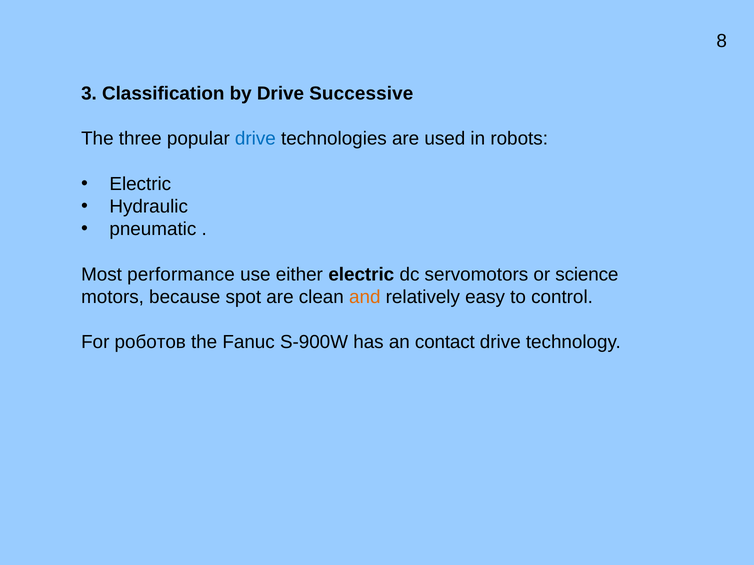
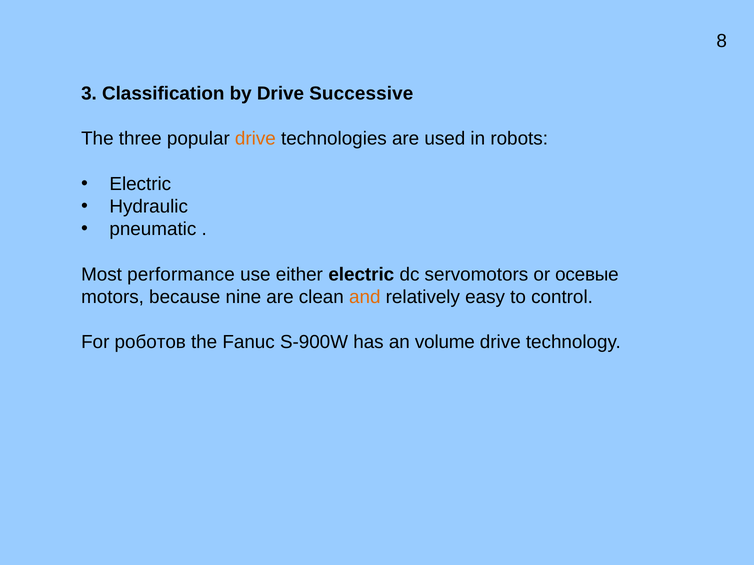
drive at (255, 139) colour: blue -> orange
science: science -> осевые
spot: spot -> nine
contact: contact -> volume
